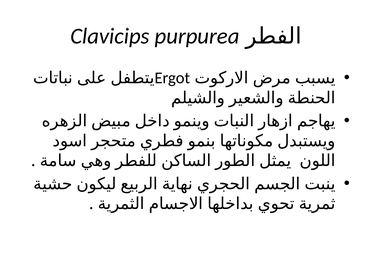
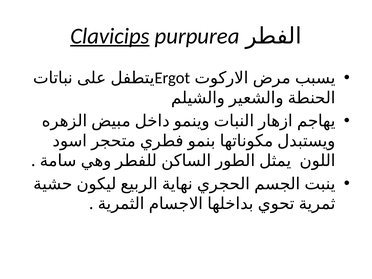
Clavicips underline: none -> present
